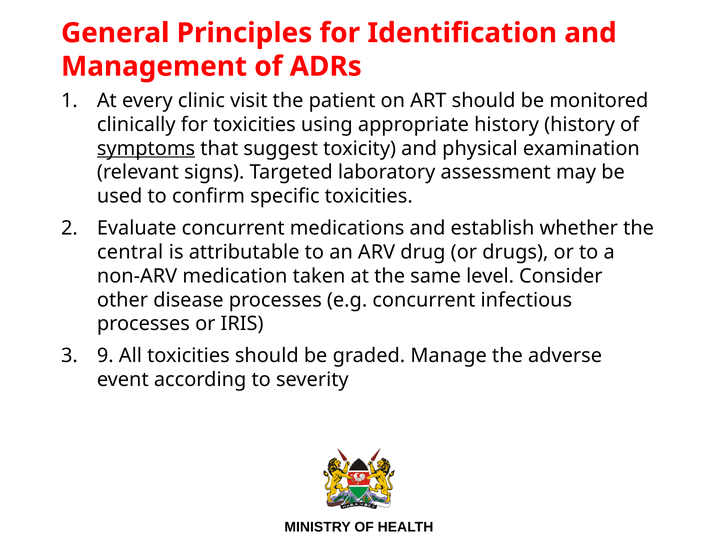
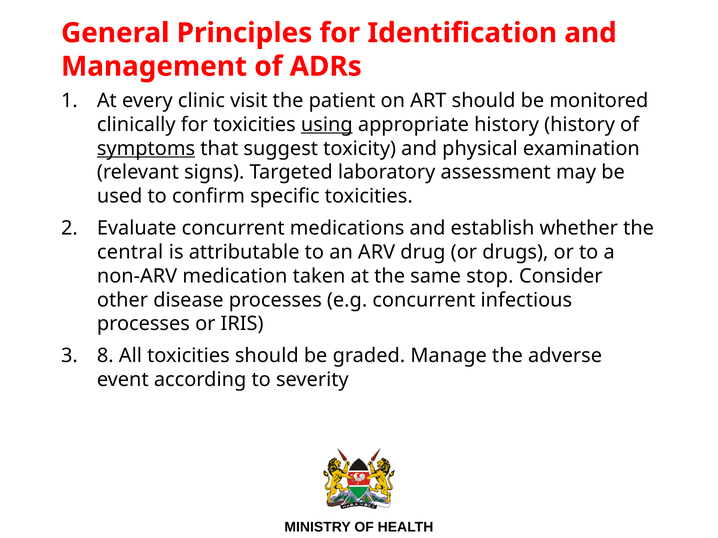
using underline: none -> present
level: level -> stop
9: 9 -> 8
